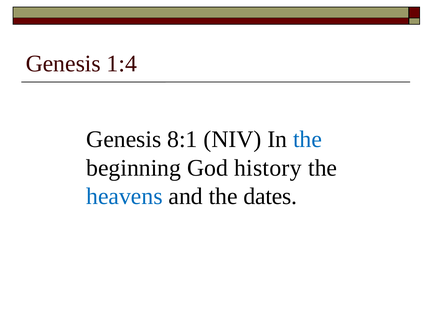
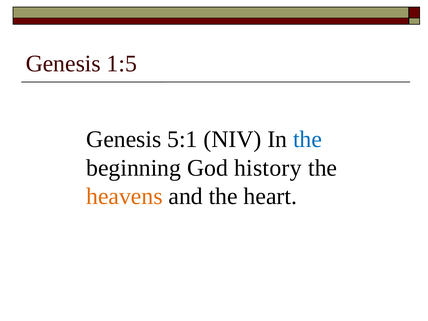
1:4: 1:4 -> 1:5
8:1: 8:1 -> 5:1
heavens colour: blue -> orange
dates: dates -> heart
